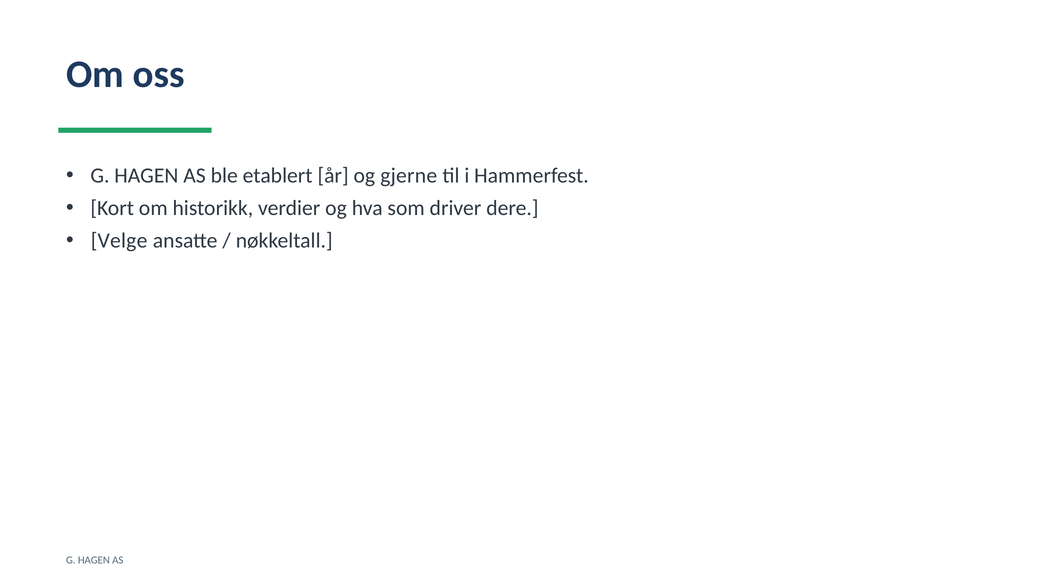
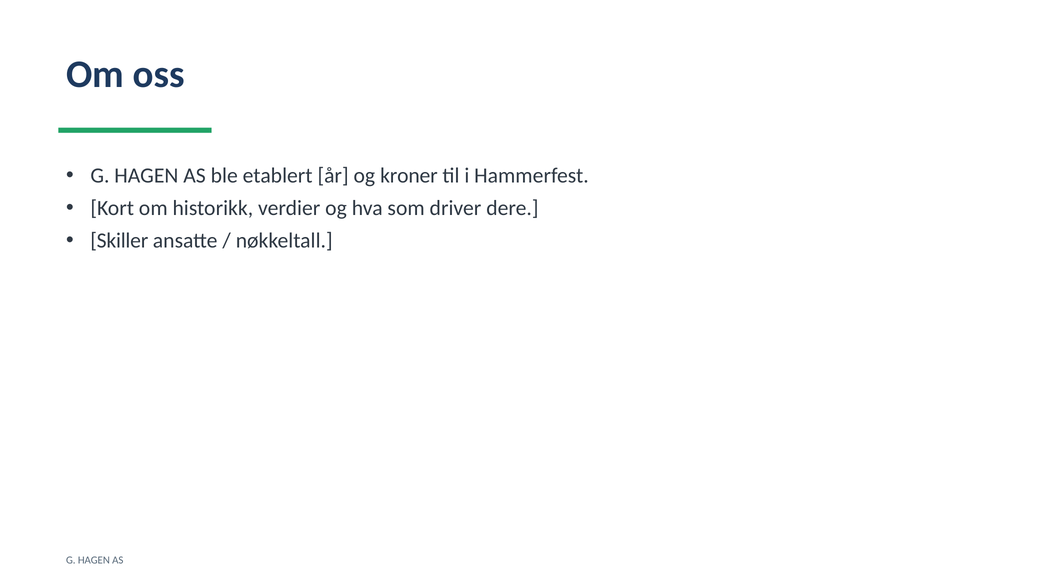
gjerne: gjerne -> kroner
Velge: Velge -> Skiller
